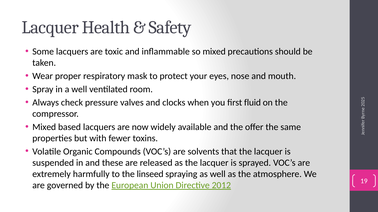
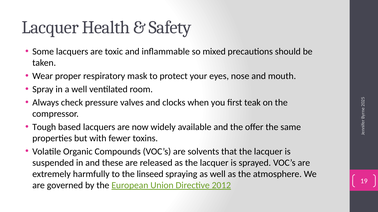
fluid: fluid -> teak
Mixed at (44, 127): Mixed -> Tough
